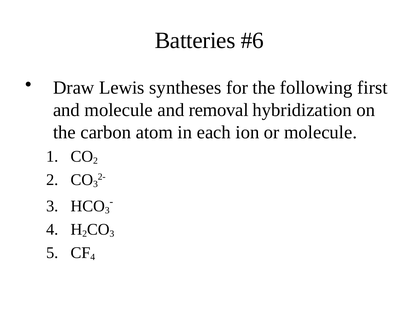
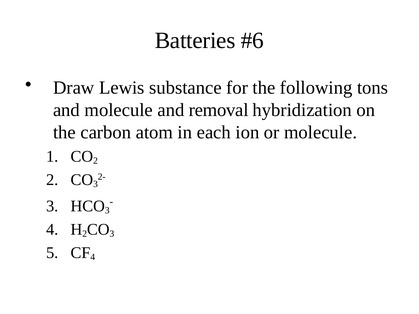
syntheses: syntheses -> substance
first: first -> tons
